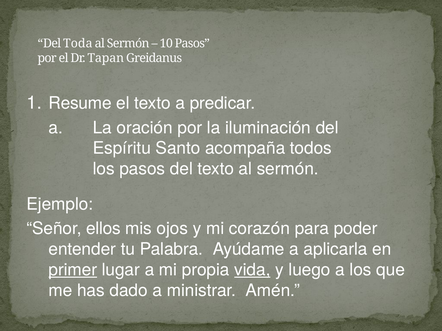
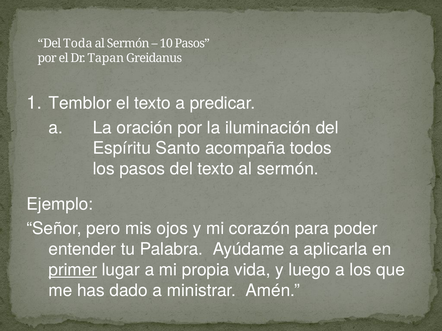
Resume: Resume -> Temblor
ellos: ellos -> pero
vida underline: present -> none
